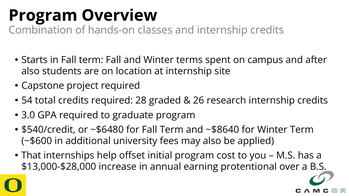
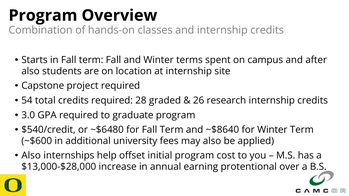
That at (31, 156): That -> Also
